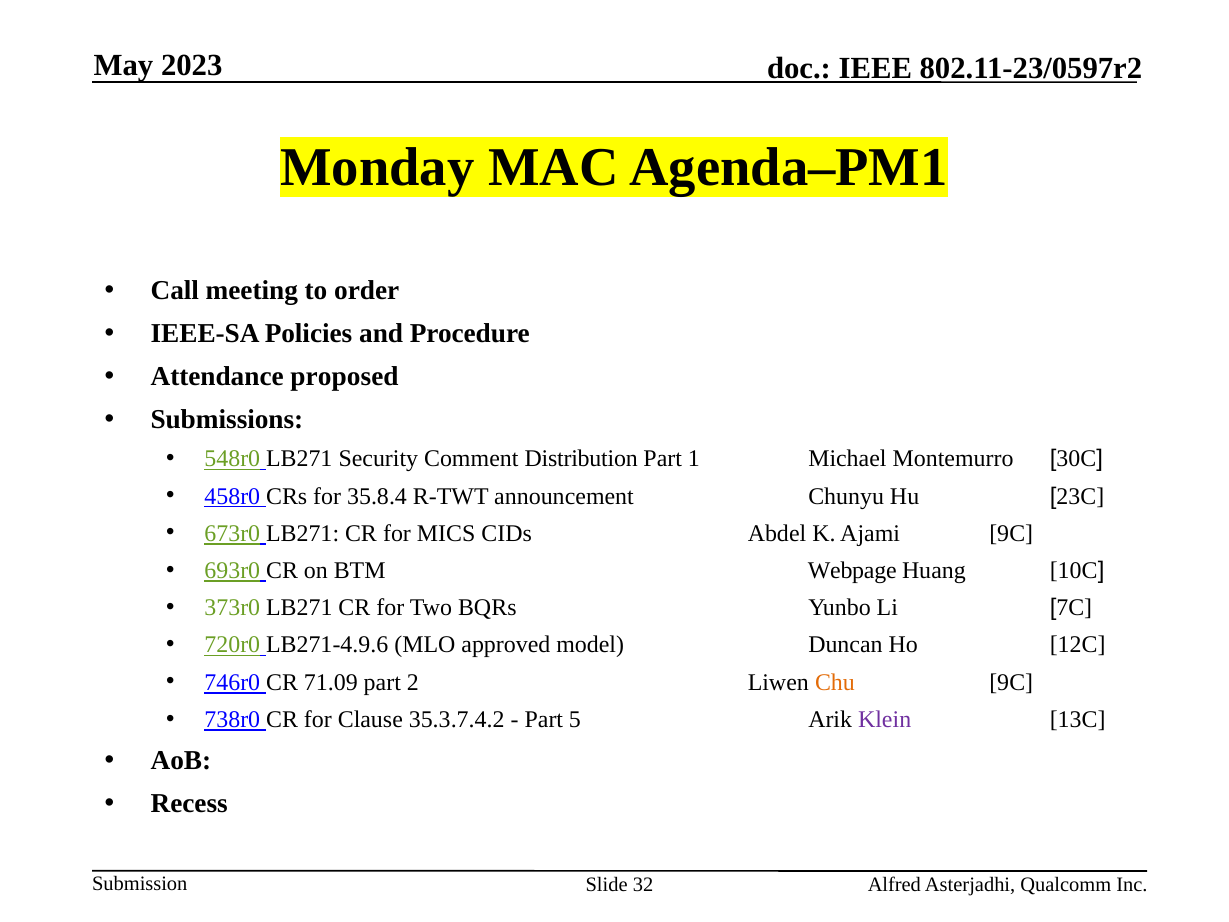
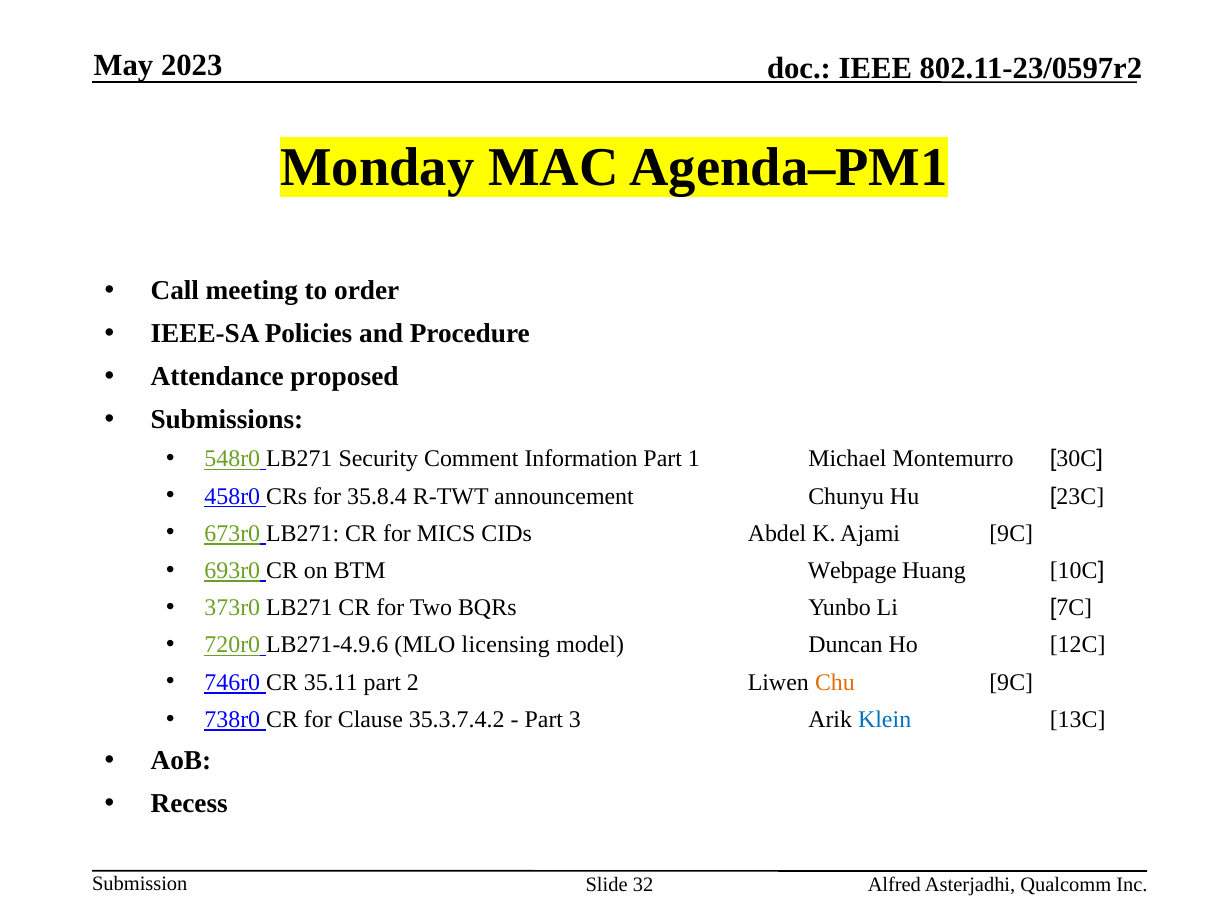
Distribution: Distribution -> Information
approved: approved -> licensing
71.09: 71.09 -> 35.11
5: 5 -> 3
Klein colour: purple -> blue
